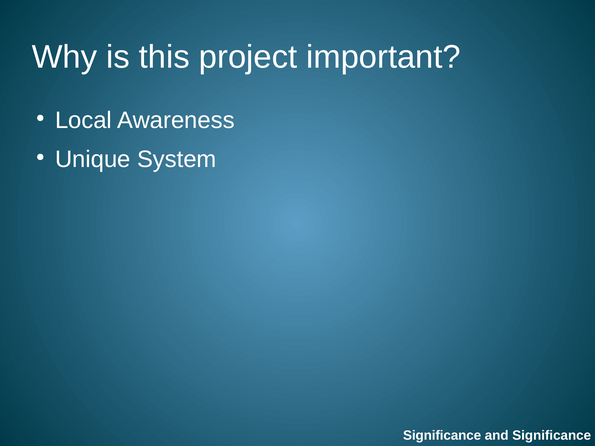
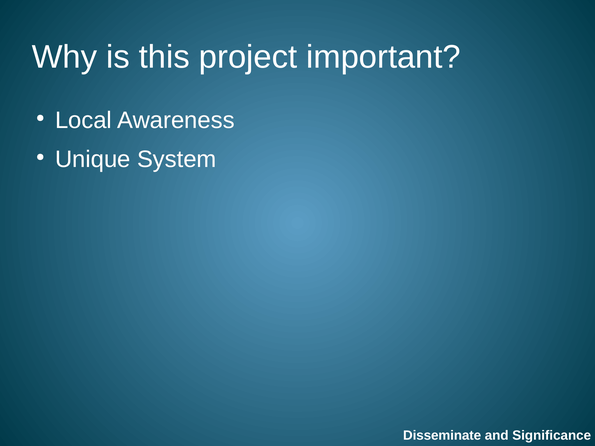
Significance at (442, 436): Significance -> Disseminate
